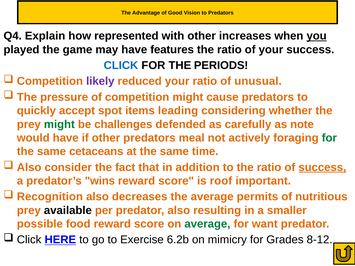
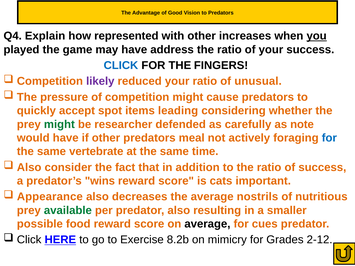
features: features -> address
PERIODS: PERIODS -> FINGERS
challenges: challenges -> researcher
for at (329, 138) colour: green -> blue
cetaceans: cetaceans -> vertebrate
success at (322, 167) underline: present -> none
roof: roof -> cats
Recognition: Recognition -> Appearance
permits: permits -> nostrils
available colour: black -> green
average at (207, 224) colour: green -> black
want: want -> cues
6.2b: 6.2b -> 8.2b
8-12: 8-12 -> 2-12
